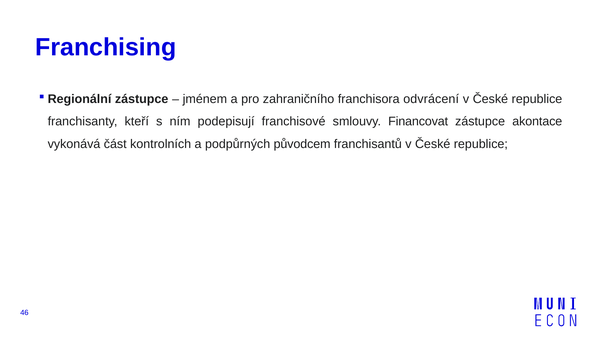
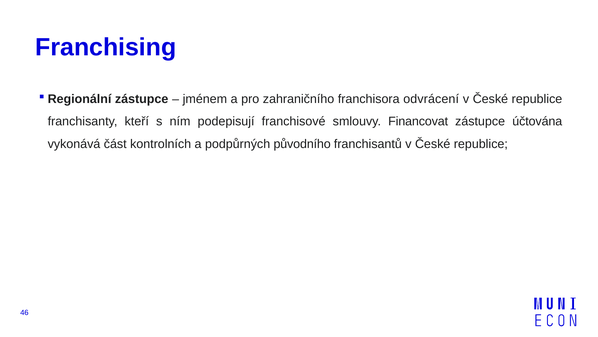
akontace: akontace -> účtována
původcem: původcem -> původního
